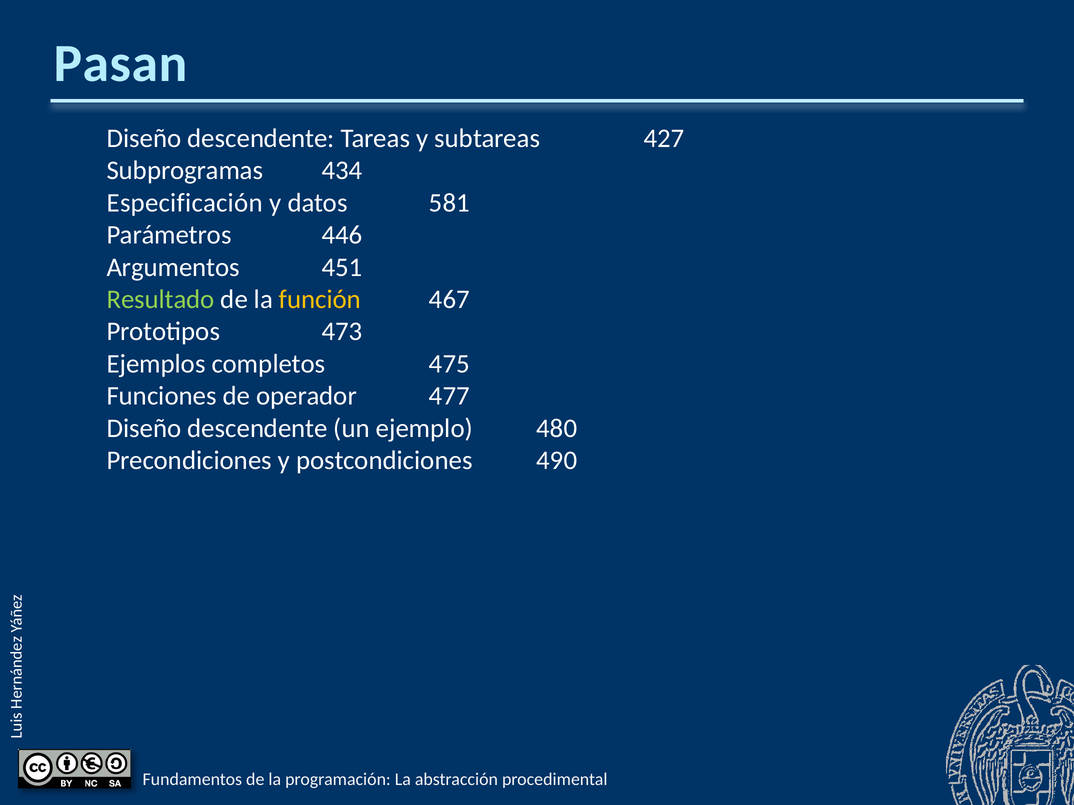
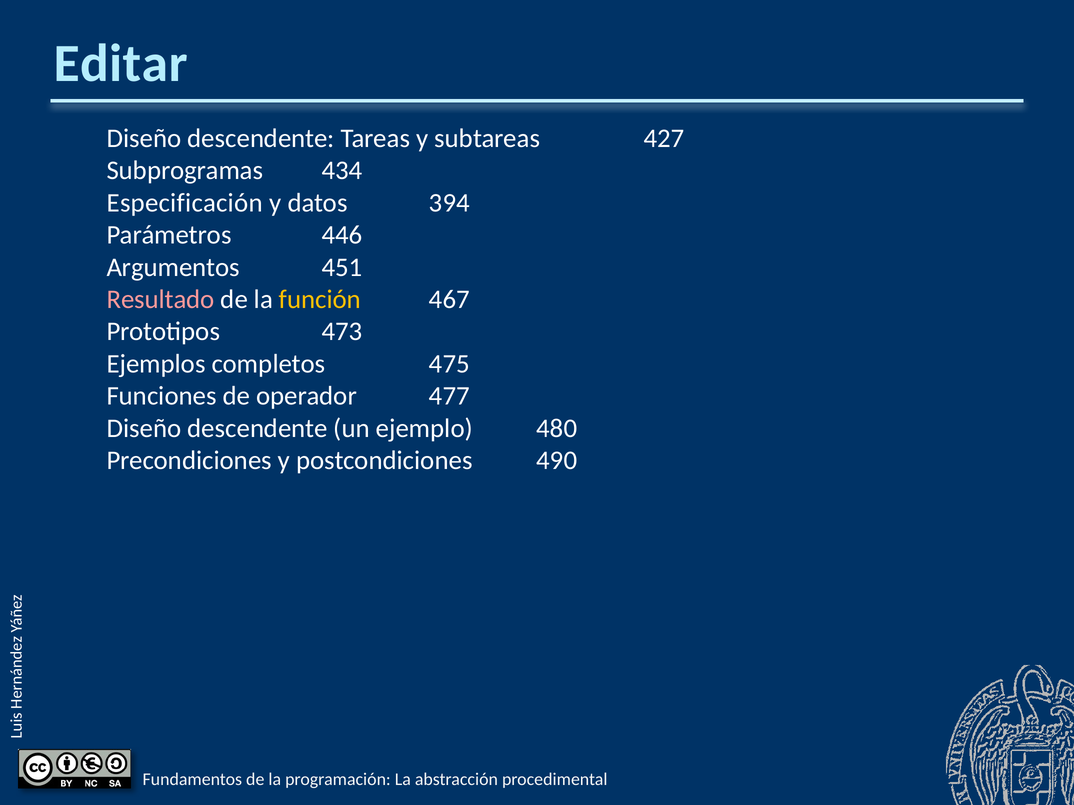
Pasan: Pasan -> Editar
581: 581 -> 394
Resultado colour: light green -> pink
